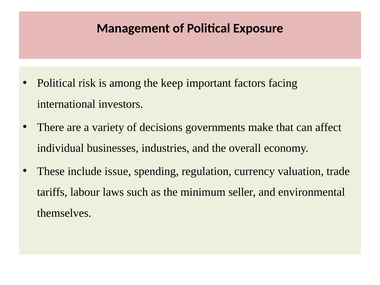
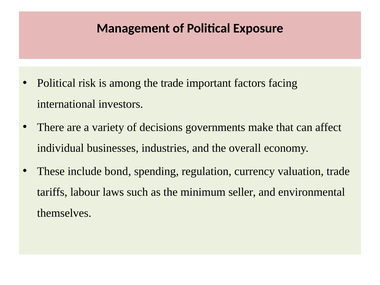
the keep: keep -> trade
issue: issue -> bond
